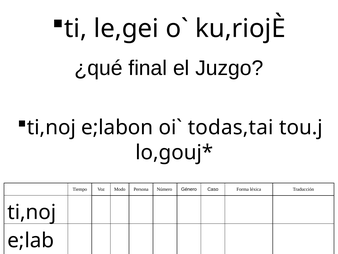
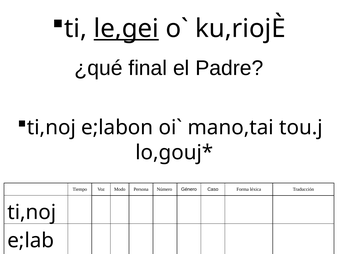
le,gei underline: none -> present
Juzgo: Juzgo -> Padre
todas,tai: todas,tai -> mano,tai
